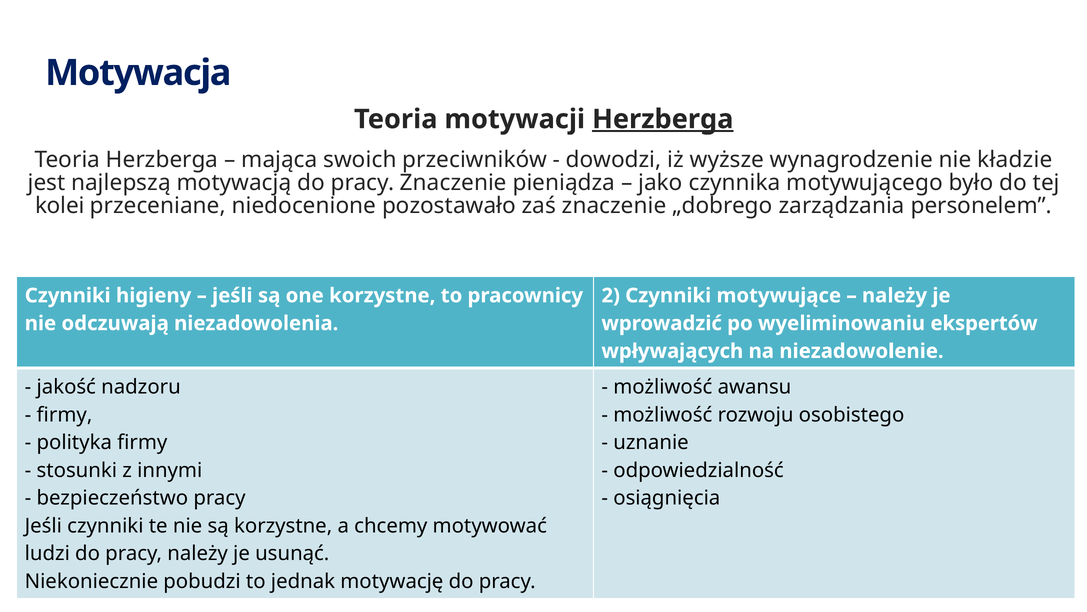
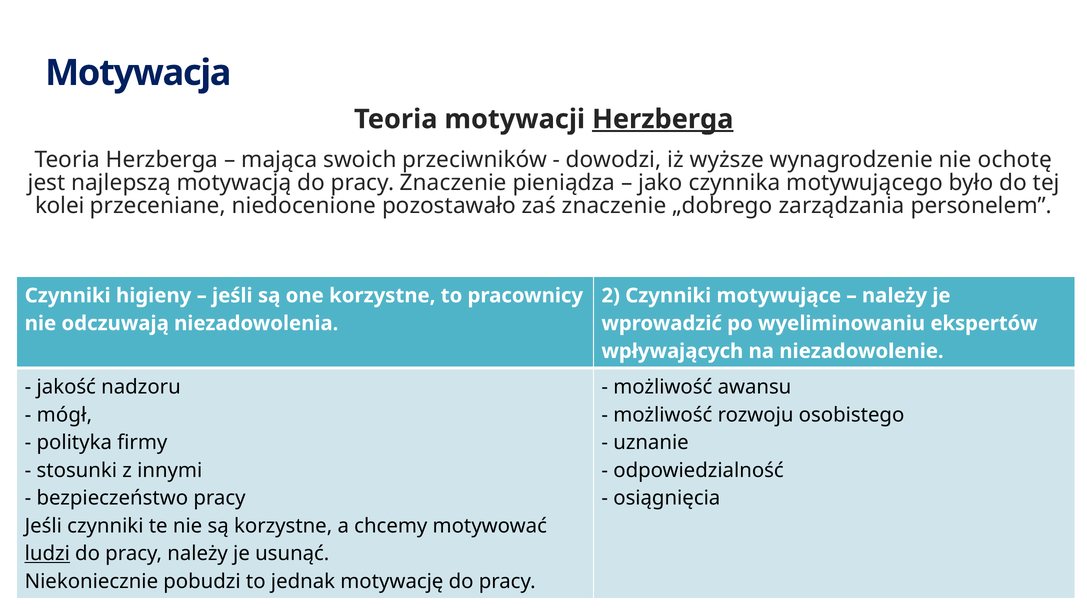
kładzie: kładzie -> ochotę
firmy at (64, 414): firmy -> mógł
ludzi underline: none -> present
